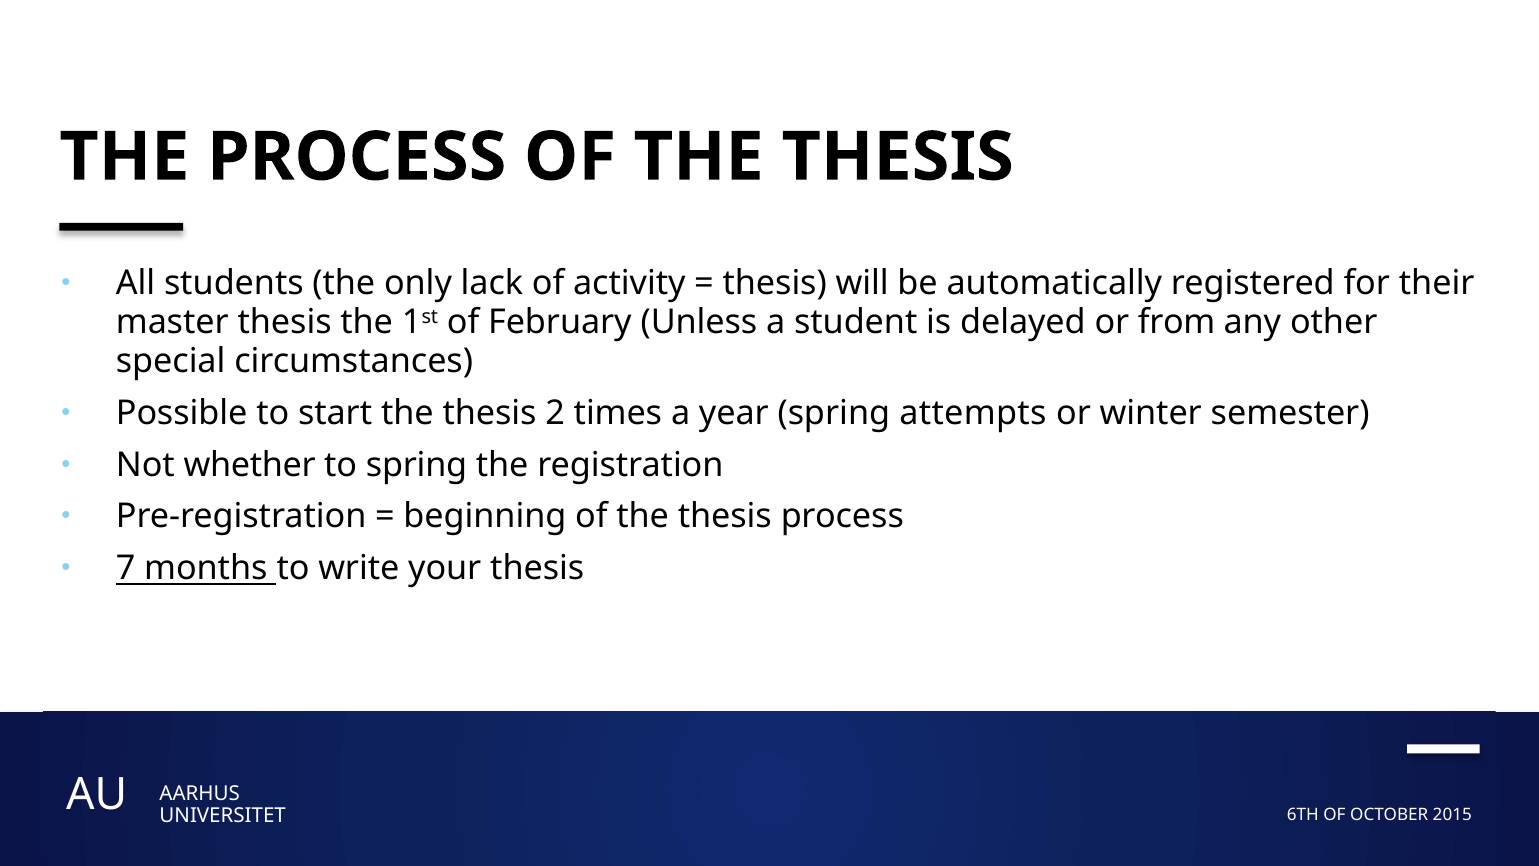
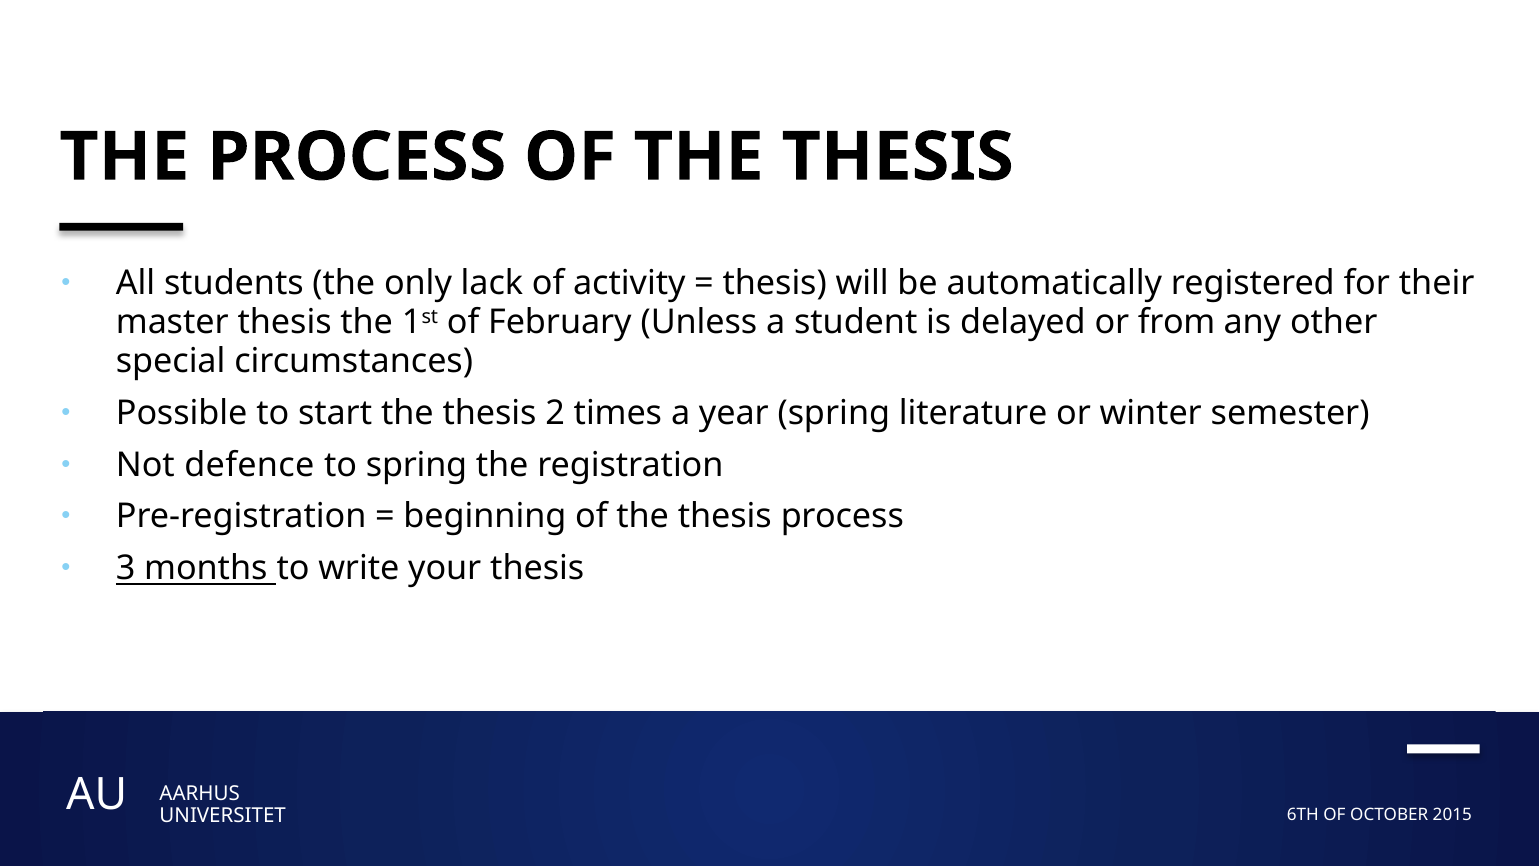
attempts: attempts -> literature
whether: whether -> defence
7: 7 -> 3
